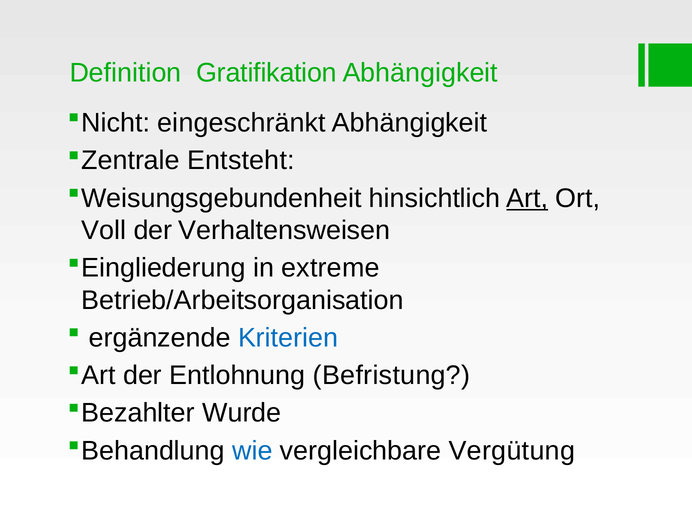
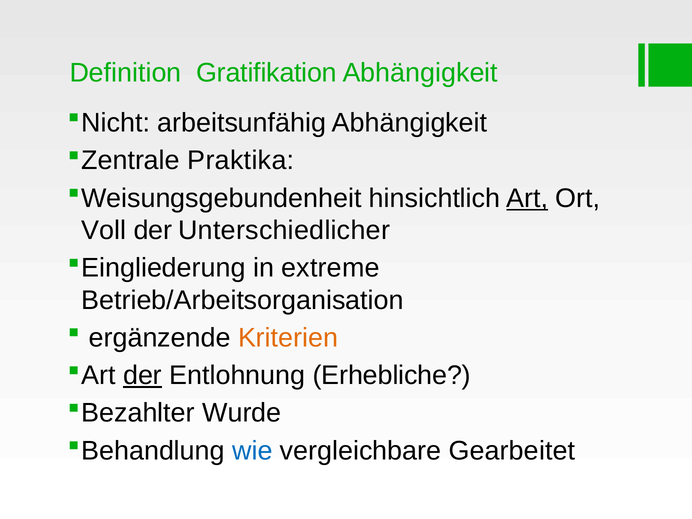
eingeschränkt: eingeschränkt -> arbeitsunfähig
Entsteht: Entsteht -> Praktika
Verhaltensweisen: Verhaltensweisen -> Unterschiedlicher
Kriterien colour: blue -> orange
der at (143, 375) underline: none -> present
Befristung: Befristung -> Erhebliche
Vergütung: Vergütung -> Gearbeitet
